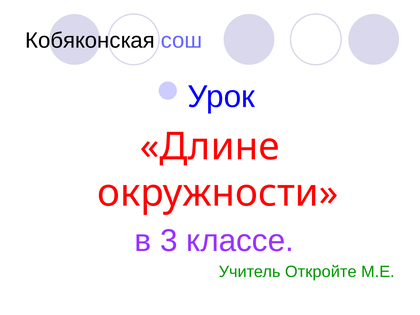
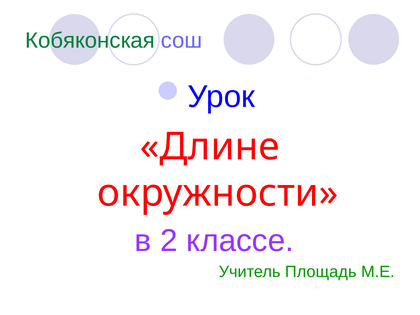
Кобяконская colour: black -> green
3: 3 -> 2
Откройте: Откройте -> Площадь
